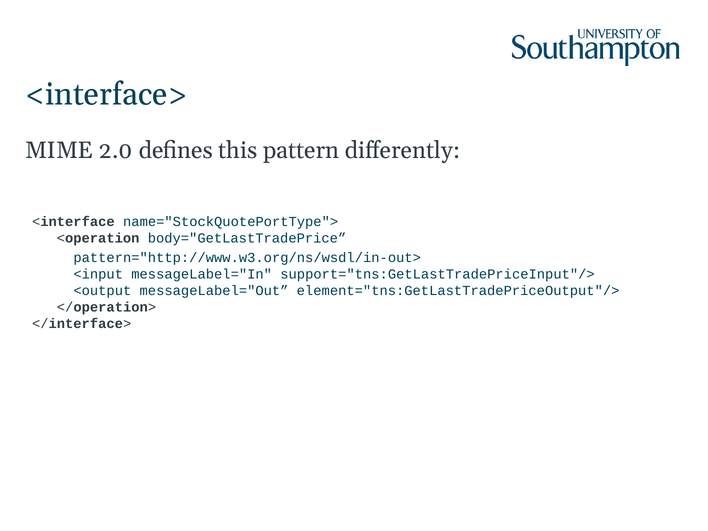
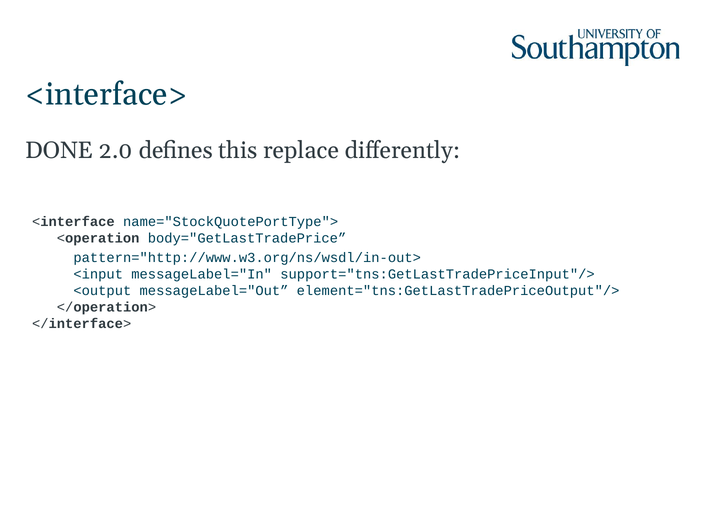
MIME: MIME -> DONE
pattern: pattern -> replace
